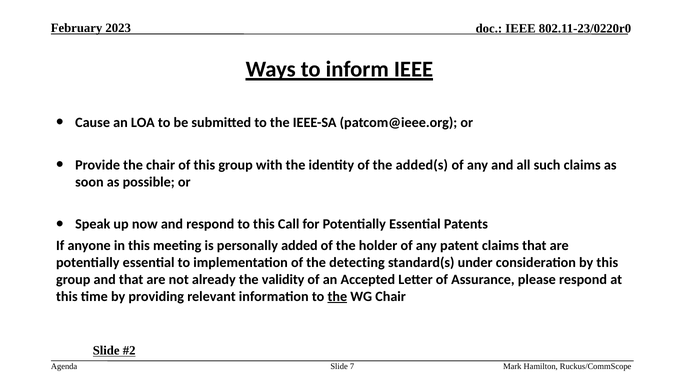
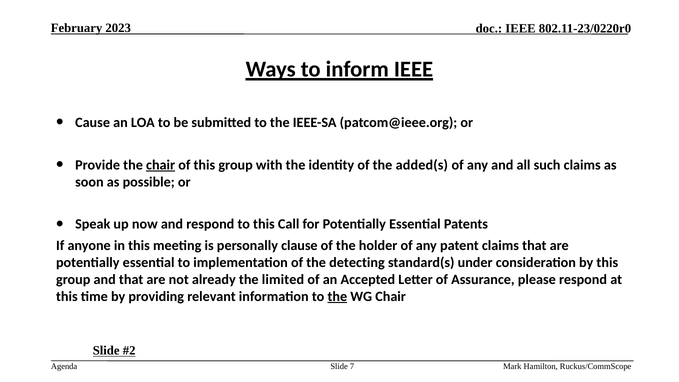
chair at (161, 165) underline: none -> present
added: added -> clause
validity: validity -> limited
